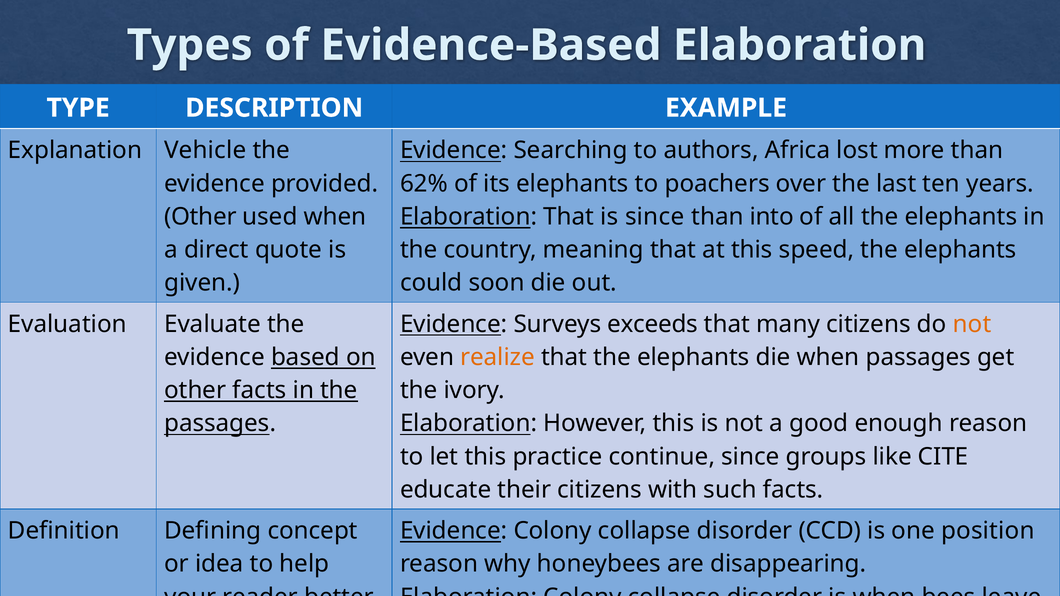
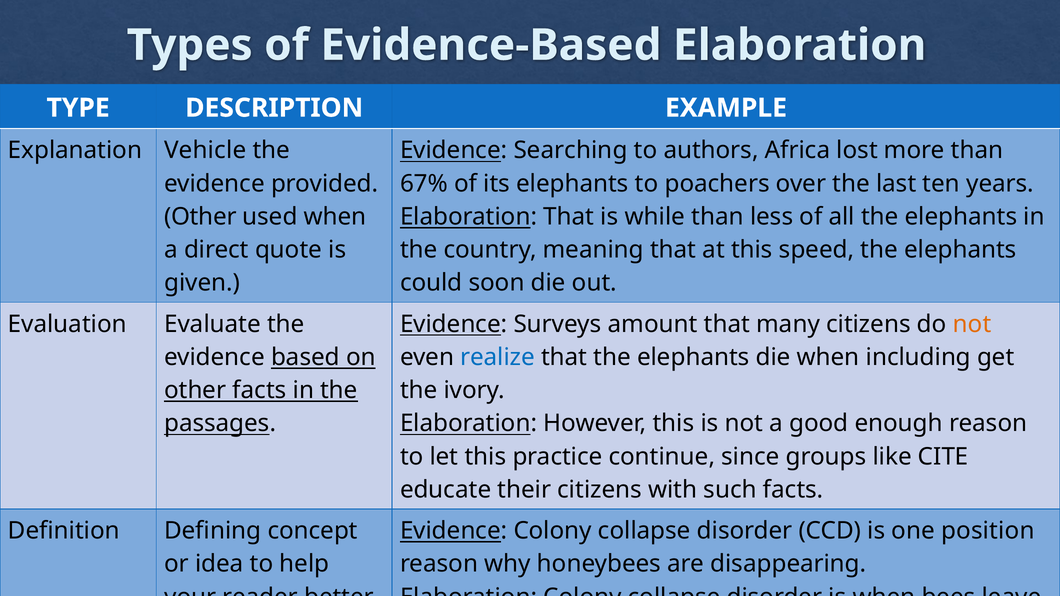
62%: 62% -> 67%
is since: since -> while
into: into -> less
exceeds: exceeds -> amount
realize colour: orange -> blue
when passages: passages -> including
